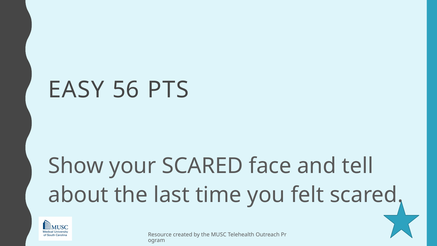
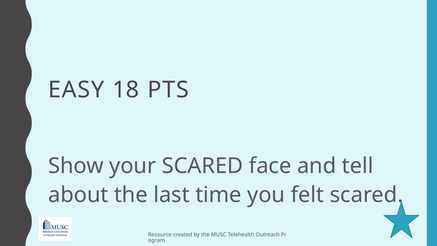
56: 56 -> 18
